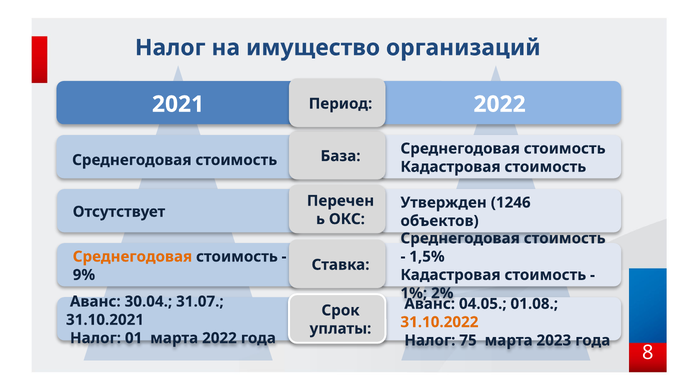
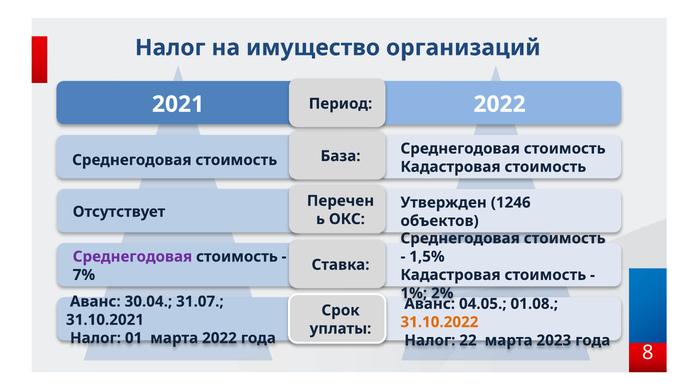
Среднегодовая at (132, 257) colour: orange -> purple
9%: 9% -> 7%
75: 75 -> 22
